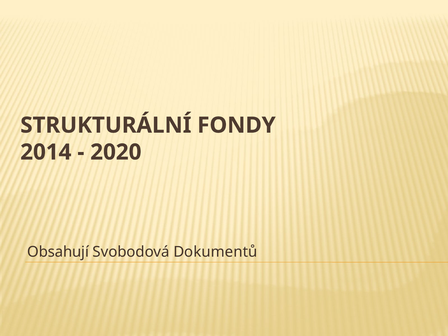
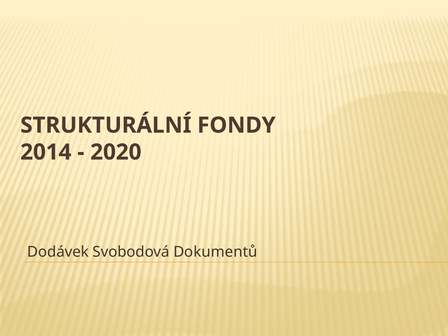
Obsahují: Obsahují -> Dodávek
